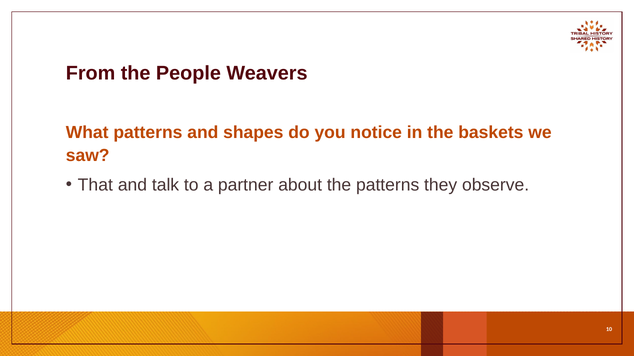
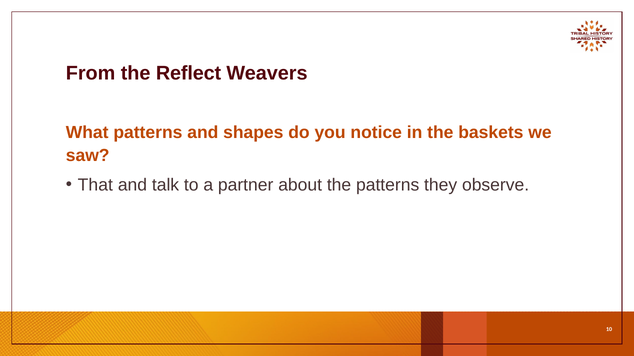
People: People -> Reflect
